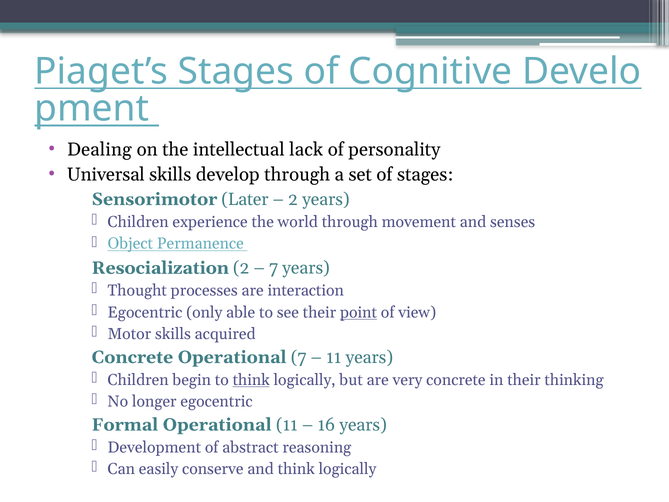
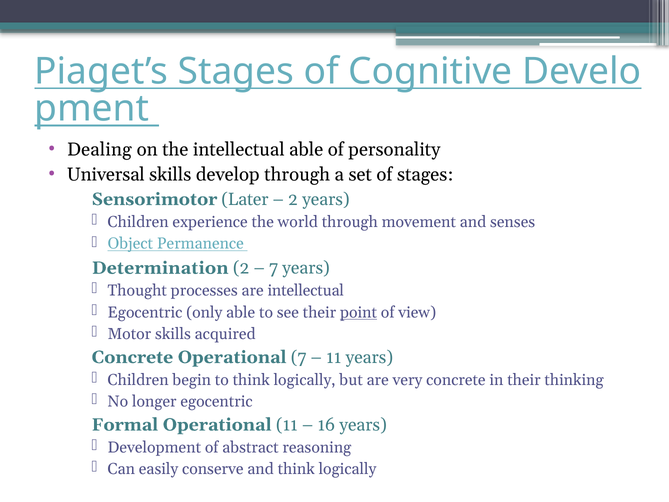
intellectual lack: lack -> able
Resocialization: Resocialization -> Determination
are interaction: interaction -> intellectual
think at (251, 380) underline: present -> none
